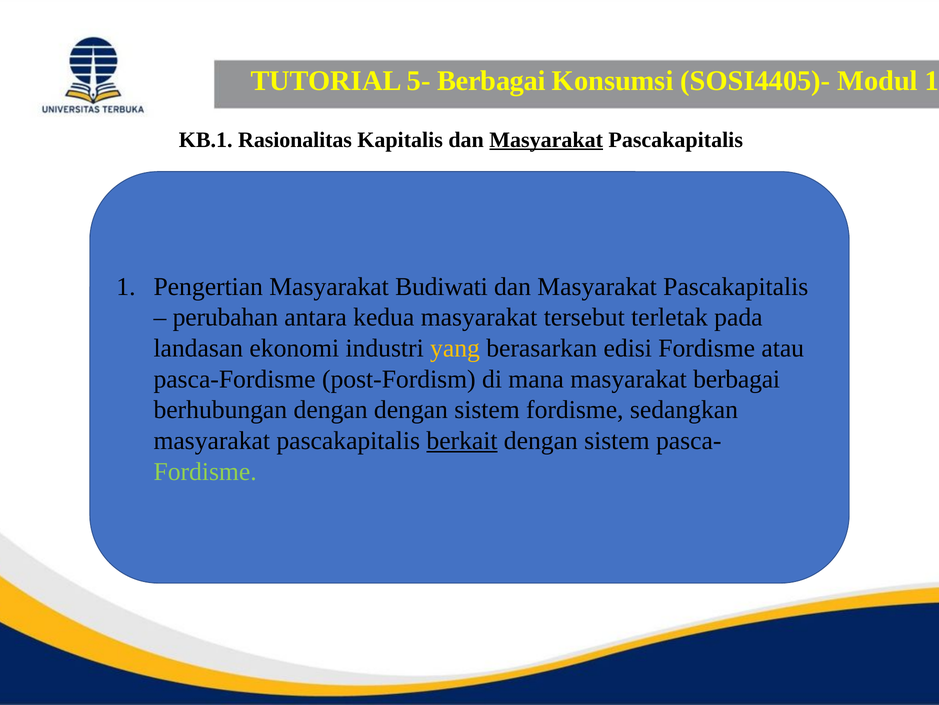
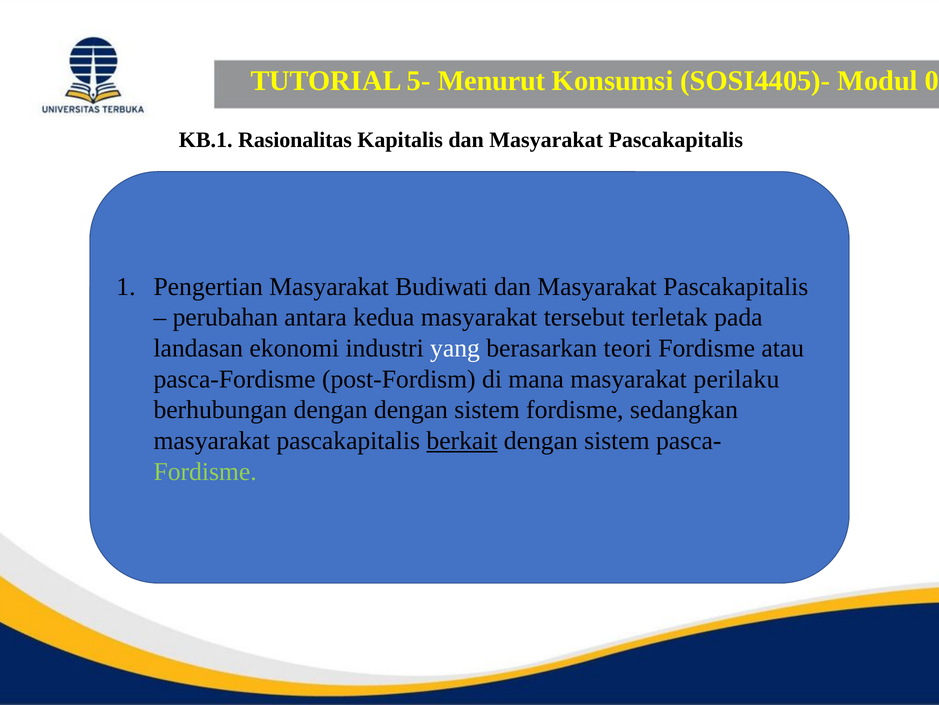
5- Berbagai: Berbagai -> Menurut
Modul 1: 1 -> 0
Masyarakat at (546, 140) underline: present -> none
yang colour: yellow -> white
edisi: edisi -> teori
masyarakat berbagai: berbagai -> perilaku
